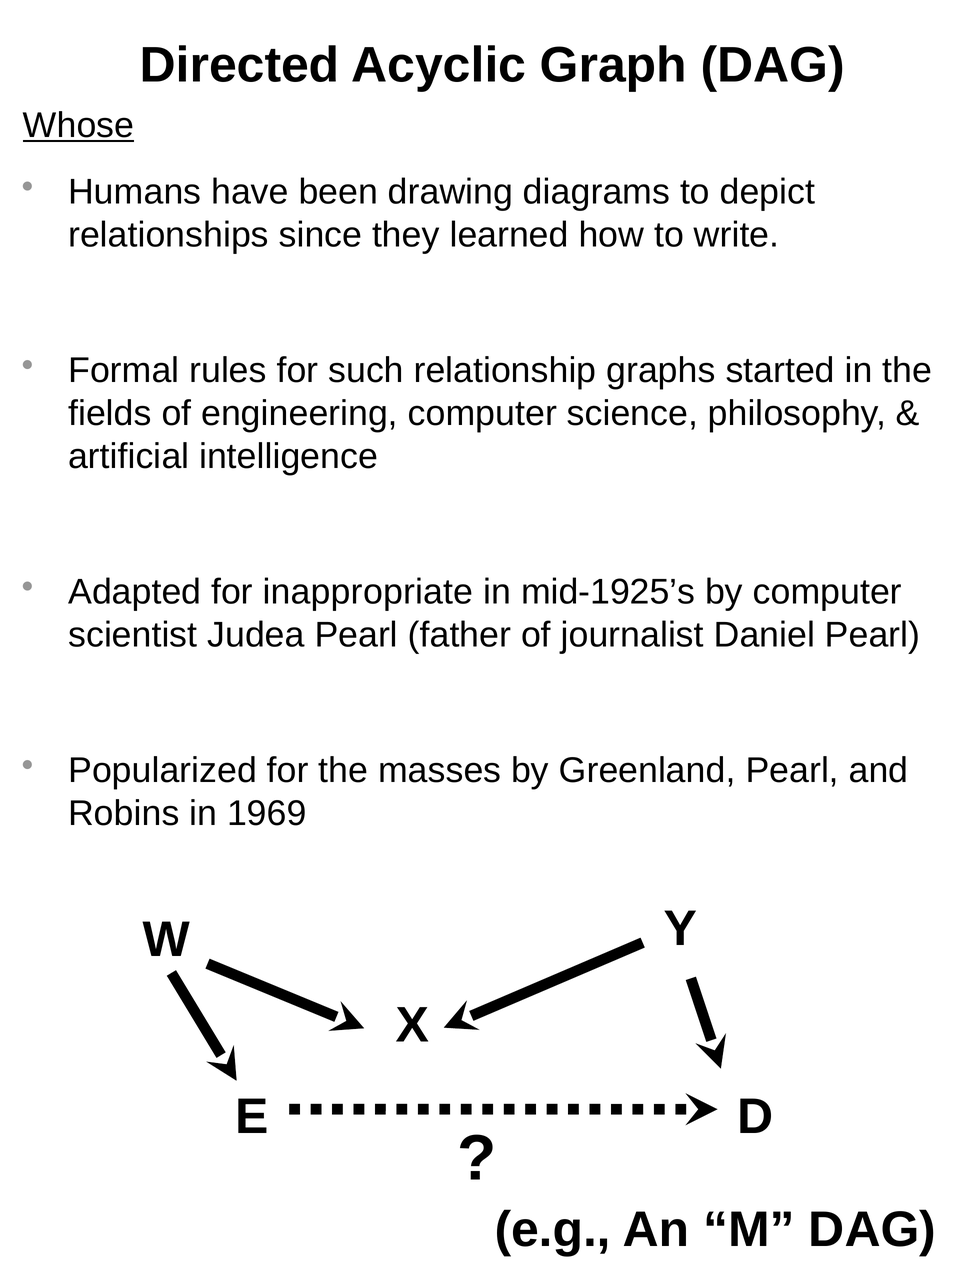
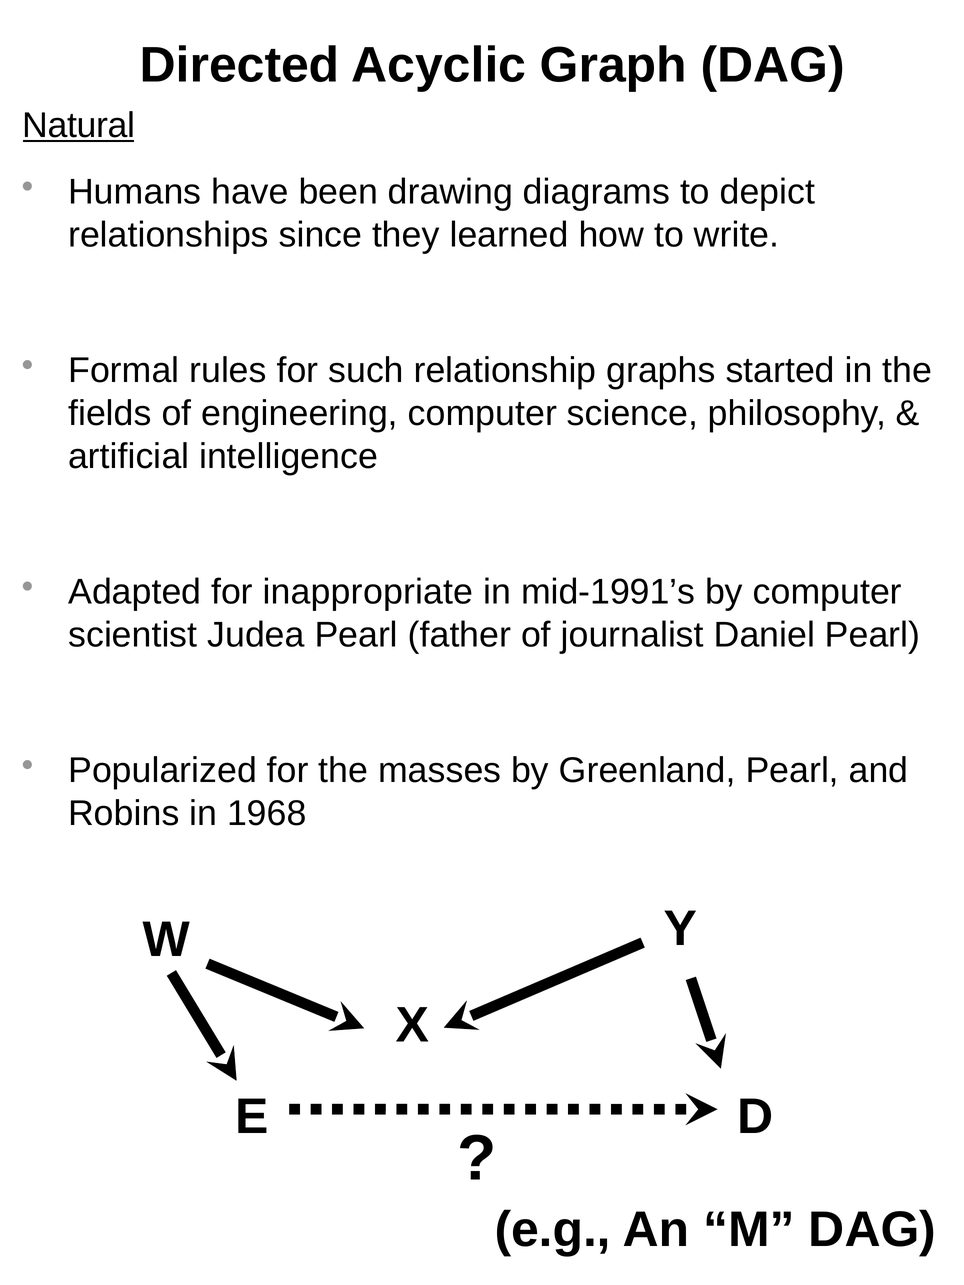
Whose: Whose -> Natural
mid-1925’s: mid-1925’s -> mid-1991’s
1969: 1969 -> 1968
